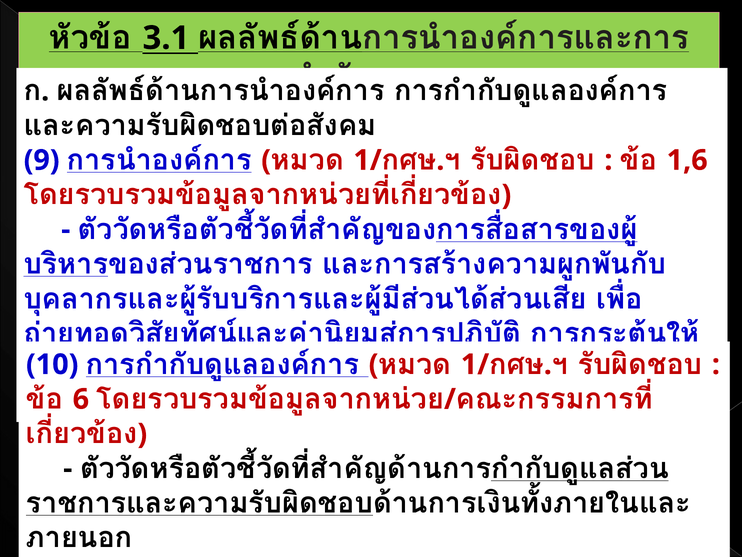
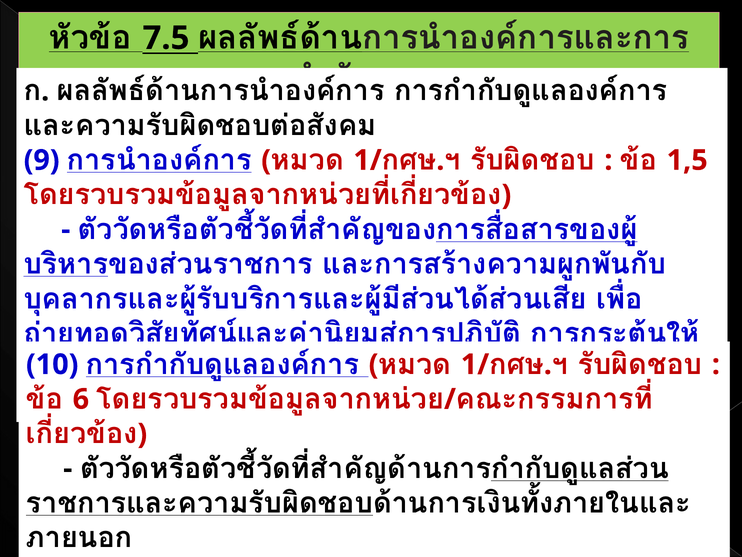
3.1: 3.1 -> 7.5
1,6: 1,6 -> 1,5
